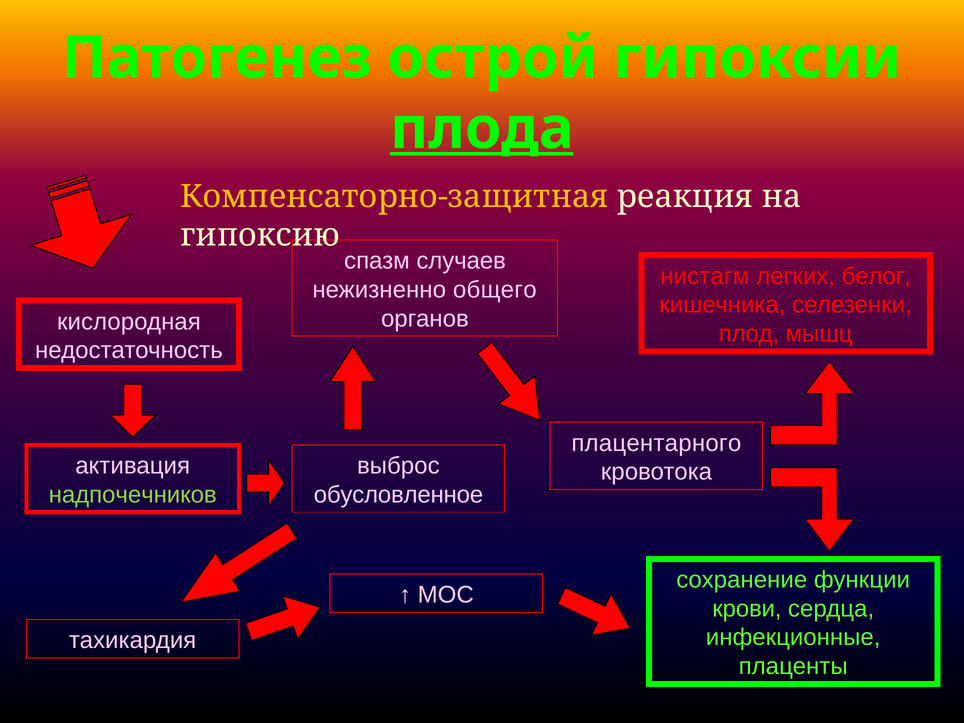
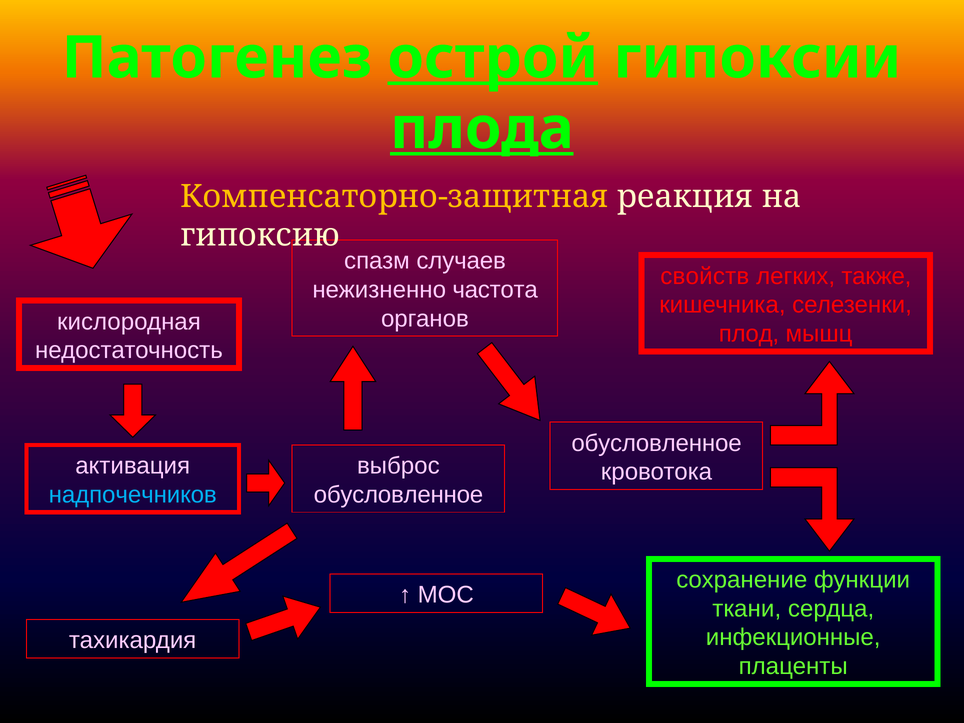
острой underline: none -> present
нистагм: нистагм -> свойств
белог: белог -> также
общего: общего -> частота
плацентарного at (656, 443): плацентарного -> обусловленное
надпочечников colour: light green -> light blue
крови: крови -> ткани
